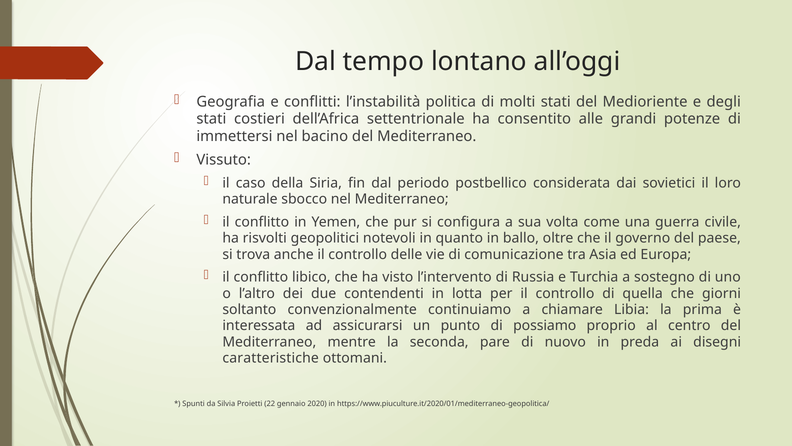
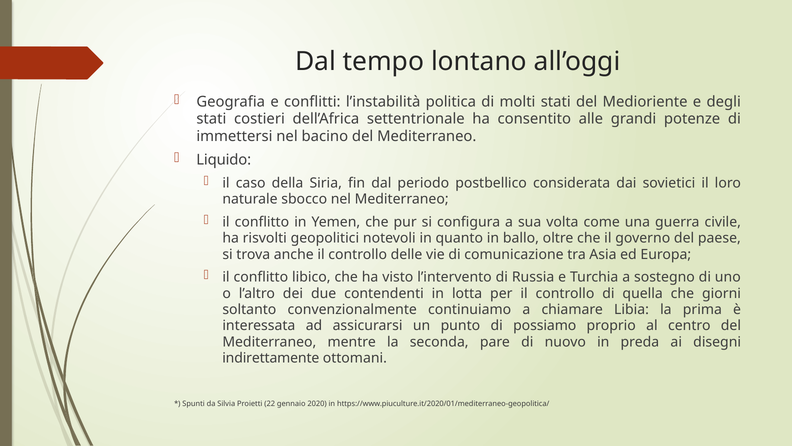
Vissuto: Vissuto -> Liquido
caratteristiche: caratteristiche -> indirettamente
